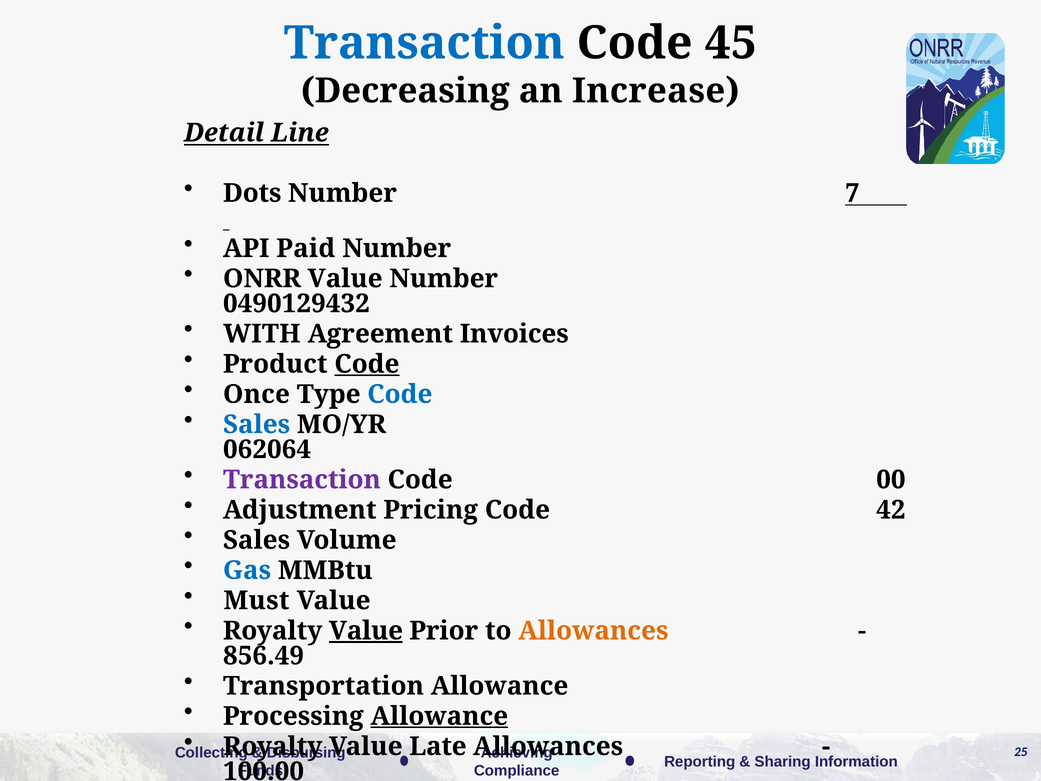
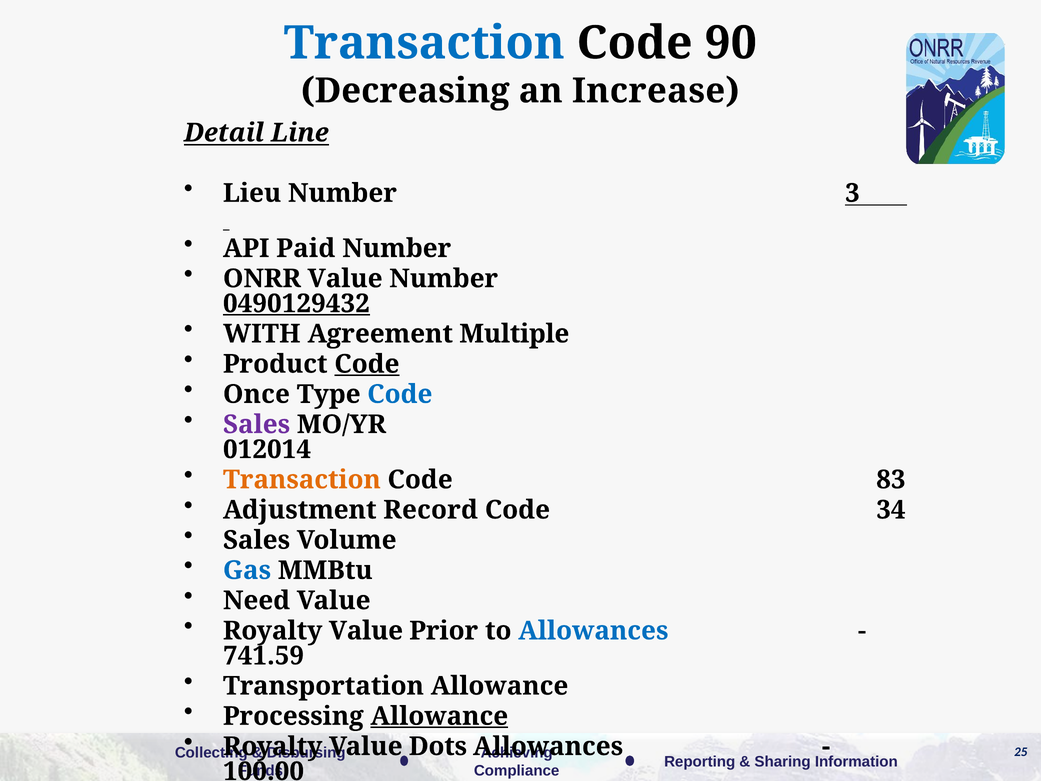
45: 45 -> 90
Dots: Dots -> Lieu
Number 7: 7 -> 3
0490129432 underline: none -> present
Invoices: Invoices -> Multiple
Sales at (257, 424) colour: blue -> purple
062064: 062064 -> 012014
Transaction at (302, 480) colour: purple -> orange
00: 00 -> 83
Pricing: Pricing -> Record
42: 42 -> 34
Must: Must -> Need
Value at (366, 631) underline: present -> none
Allowances at (593, 631) colour: orange -> blue
856.49: 856.49 -> 741.59
Late: Late -> Dots
